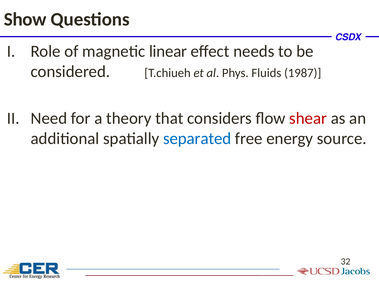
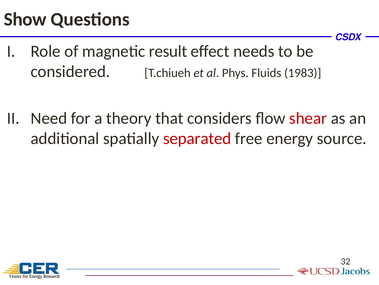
linear: linear -> result
1987: 1987 -> 1983
separated colour: blue -> red
